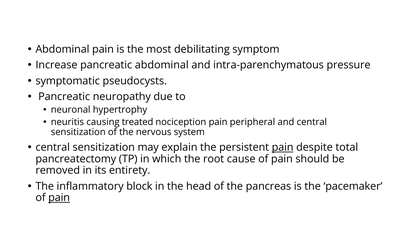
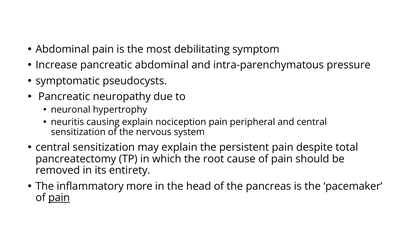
causing treated: treated -> explain
pain at (283, 147) underline: present -> none
block: block -> more
